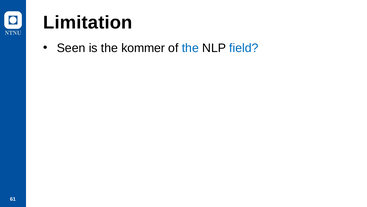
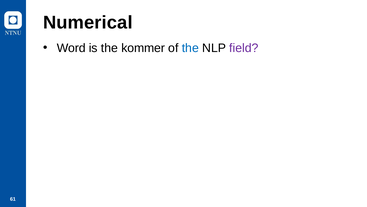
Limitation: Limitation -> Numerical
Seen: Seen -> Word
field colour: blue -> purple
